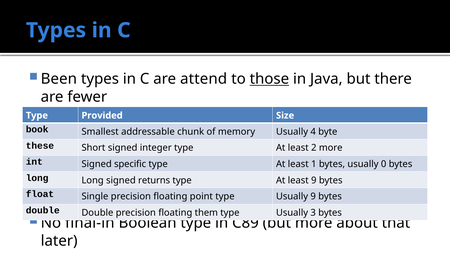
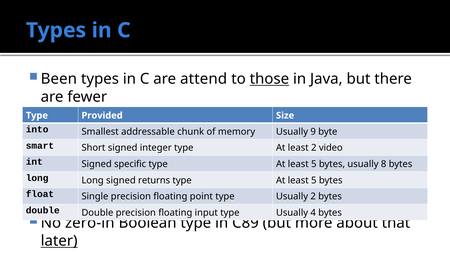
book: book -> into
4: 4 -> 9
these: these -> smart
2 more: more -> video
1 at (314, 164): 1 -> 5
0: 0 -> 8
9 at (314, 180): 9 -> 5
Usually 9: 9 -> 2
them: them -> input
3: 3 -> 4
final-in: final-in -> zero-in
later underline: none -> present
